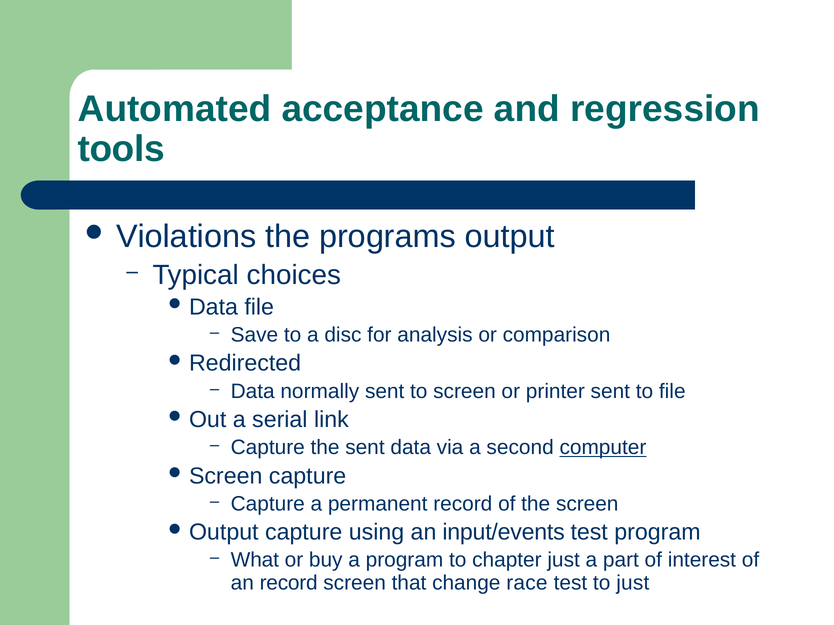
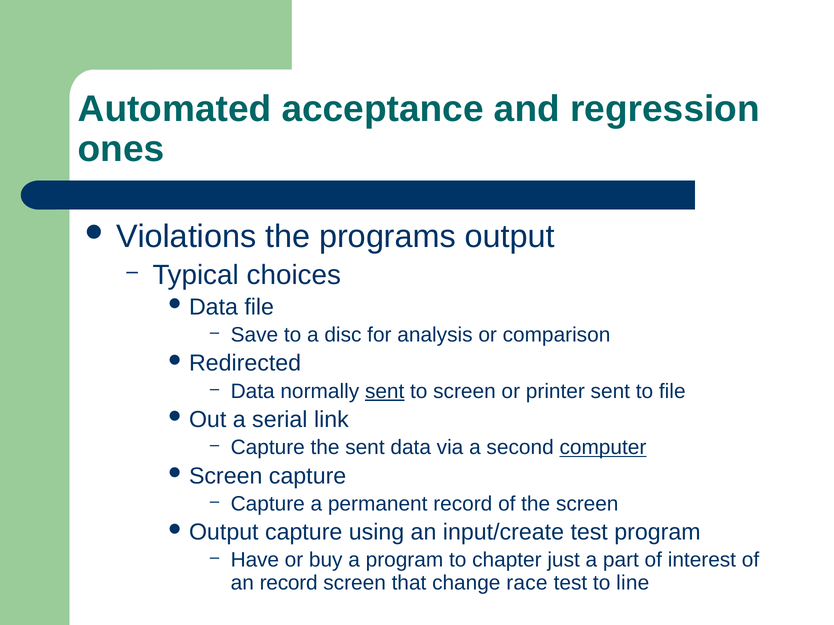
tools: tools -> ones
sent at (385, 392) underline: none -> present
input/events: input/events -> input/create
What: What -> Have
to just: just -> line
